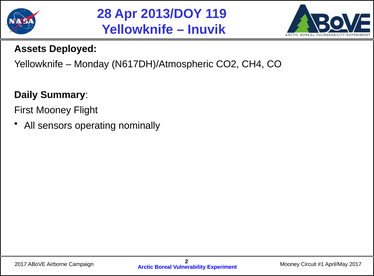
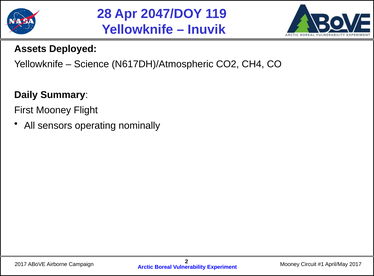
2013/DOY: 2013/DOY -> 2047/DOY
Monday: Monday -> Science
